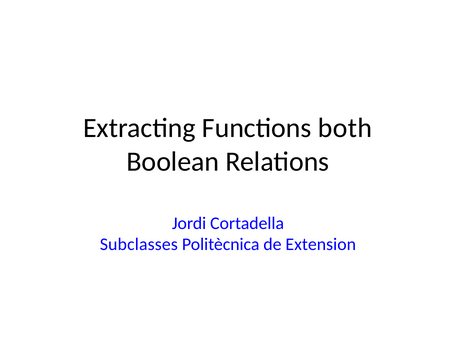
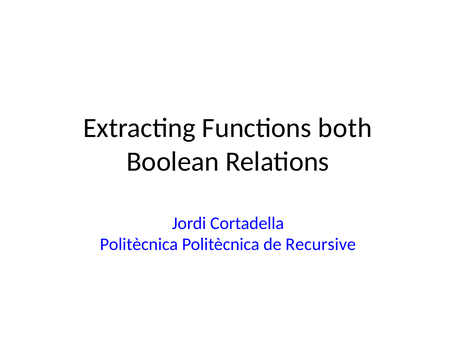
Subclasses at (139, 244): Subclasses -> Politècnica
Extension: Extension -> Recursive
